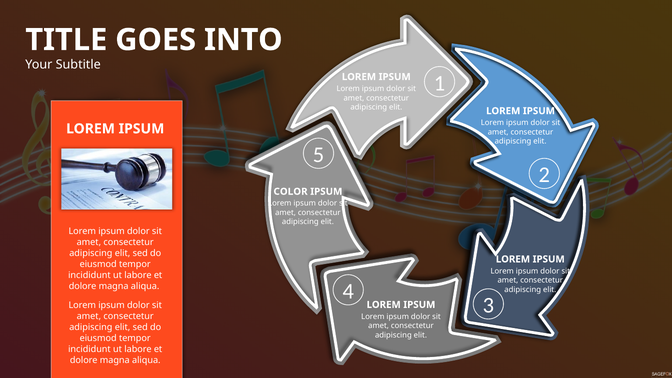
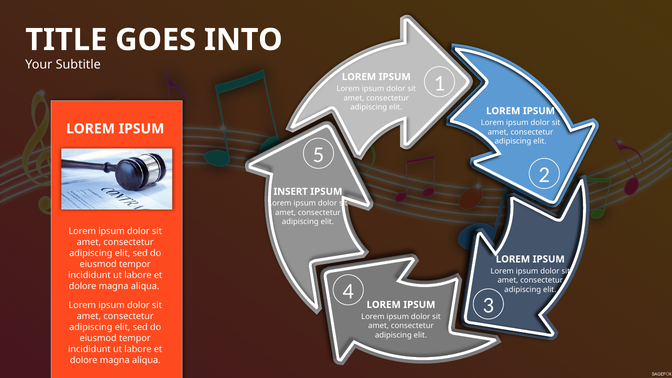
COLOR: COLOR -> INSERT
